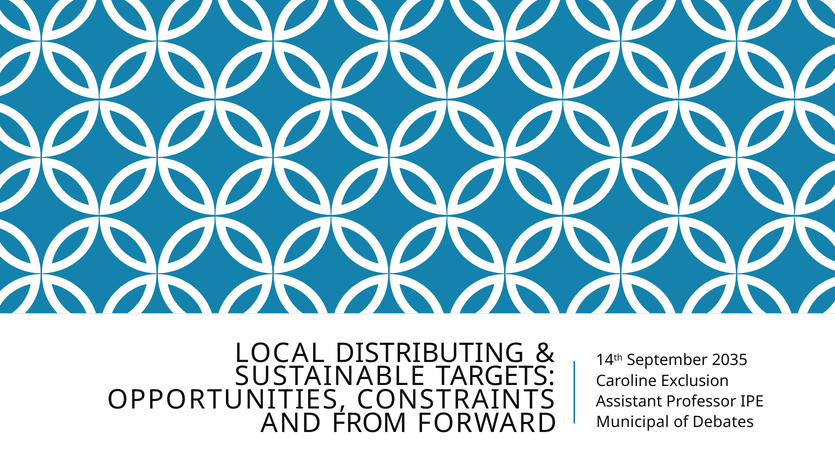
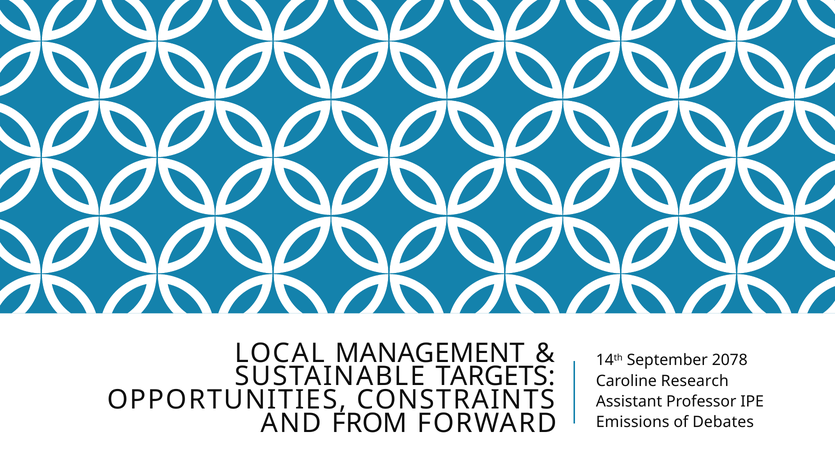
DISTRIBUTING: DISTRIBUTING -> MANAGEMENT
2035: 2035 -> 2078
Exclusion: Exclusion -> Research
Municipal: Municipal -> Emissions
